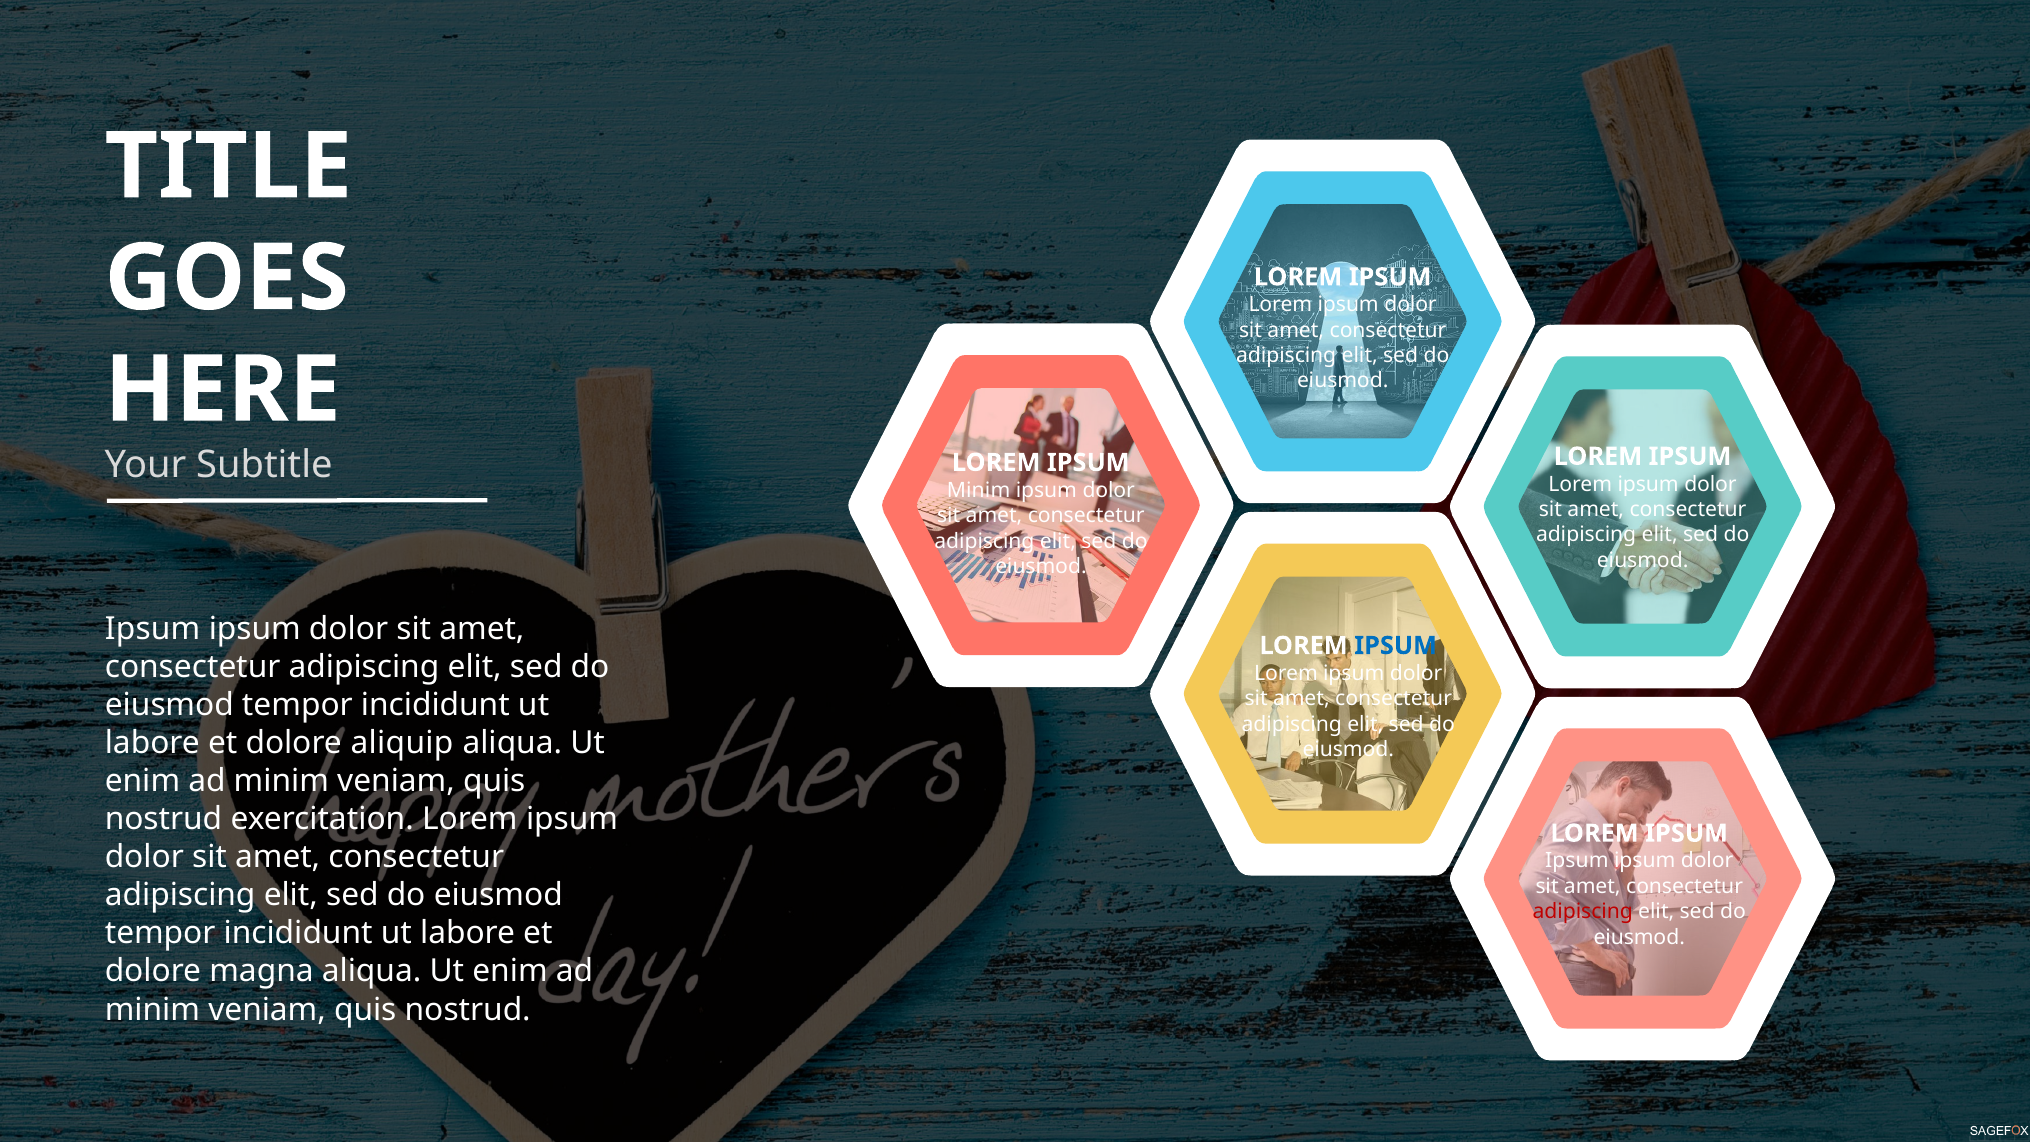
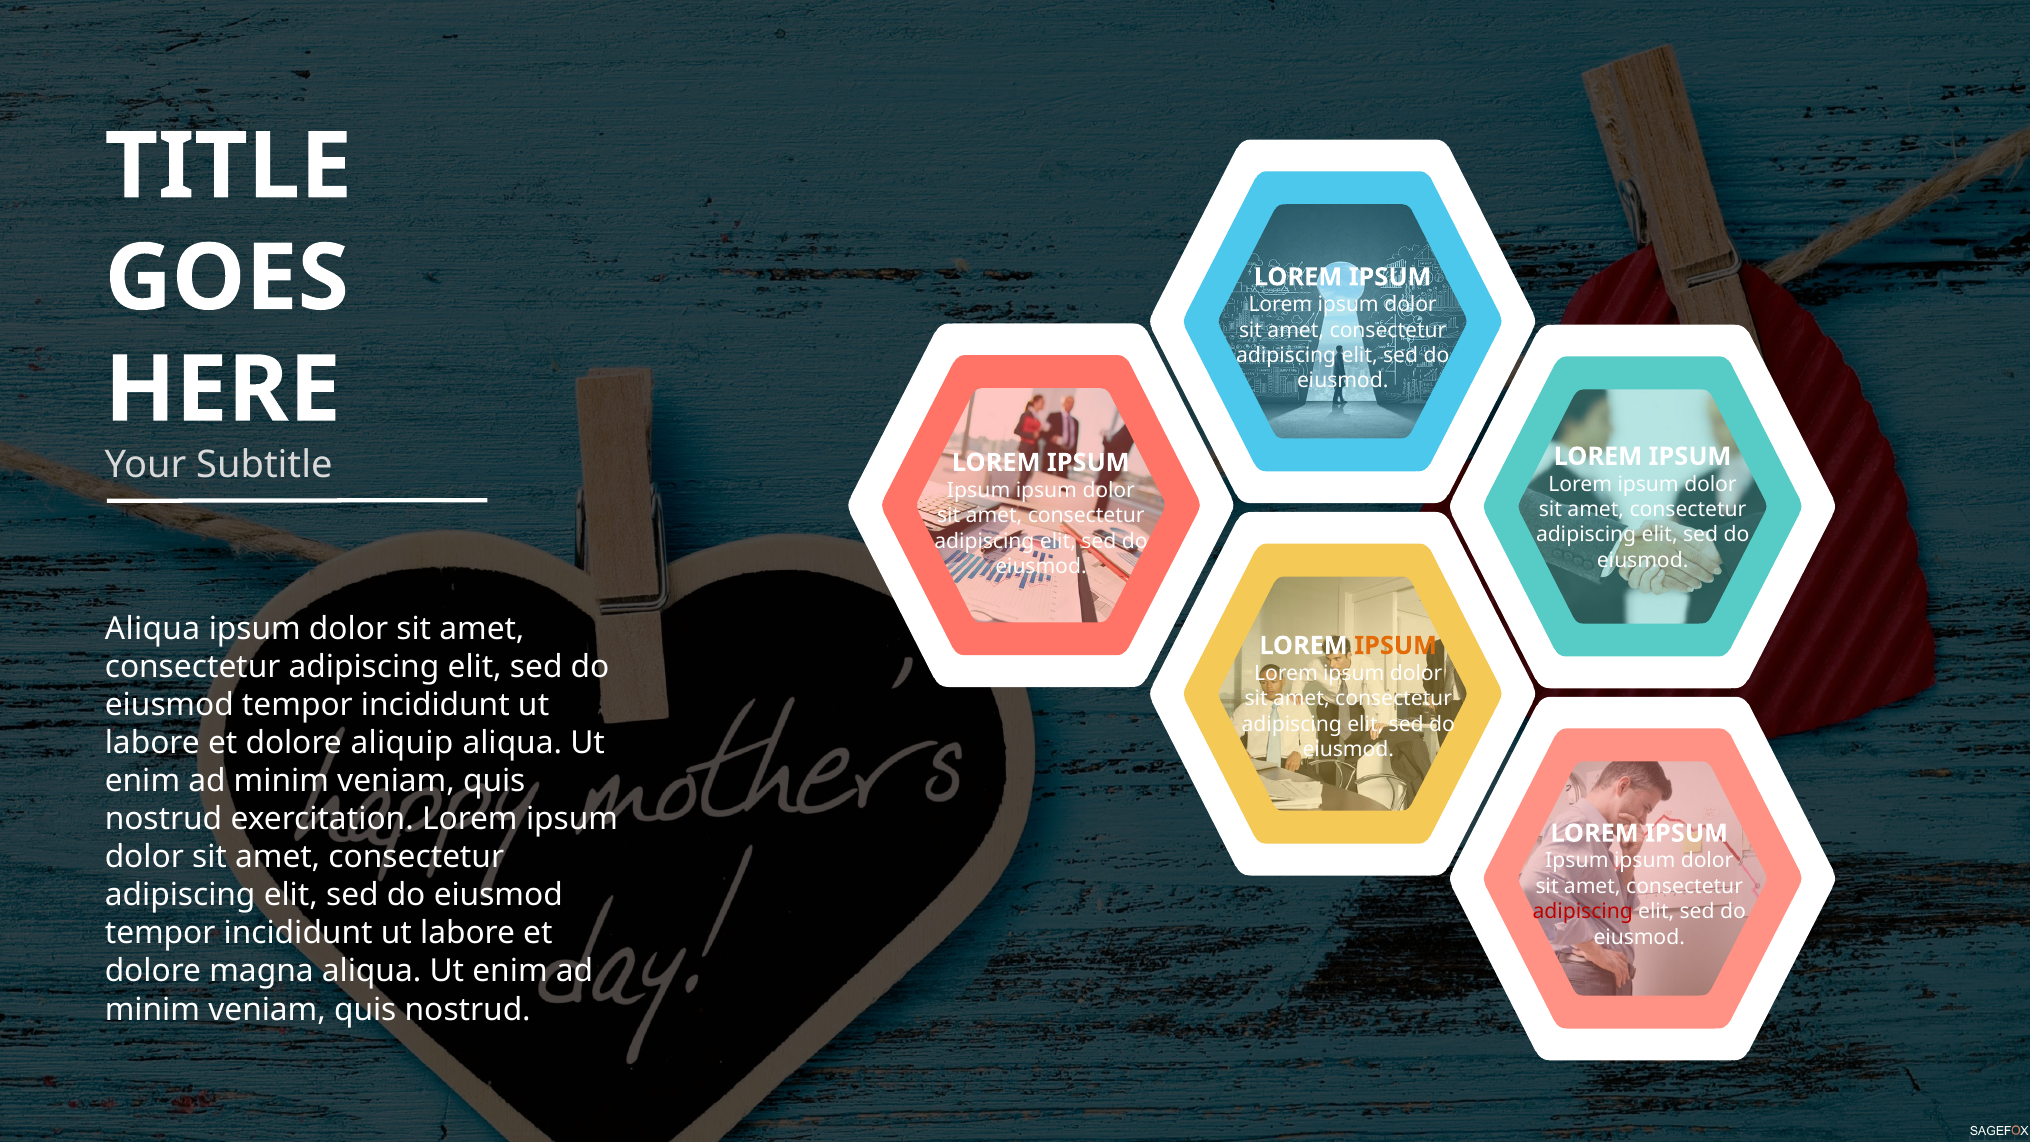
Minim at (979, 490): Minim -> Ipsum
Ipsum at (153, 629): Ipsum -> Aliqua
IPSUM at (1396, 646) colour: blue -> orange
